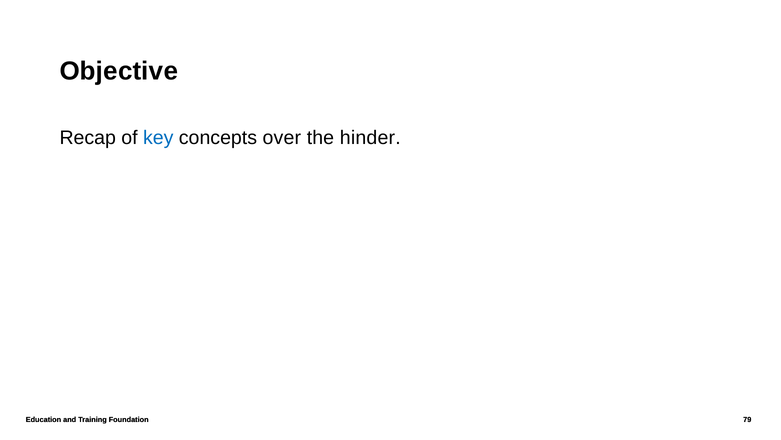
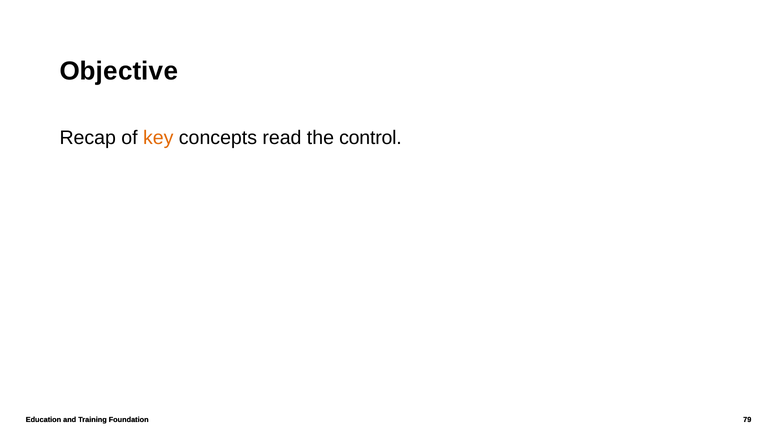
key colour: blue -> orange
over: over -> read
hinder: hinder -> control
